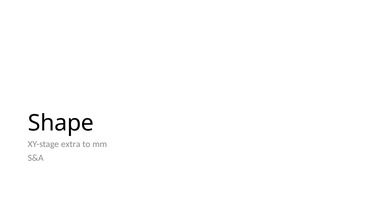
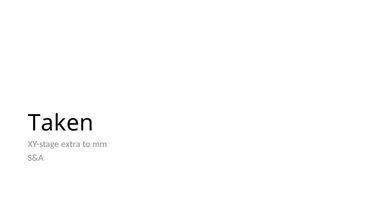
Shape: Shape -> Taken
